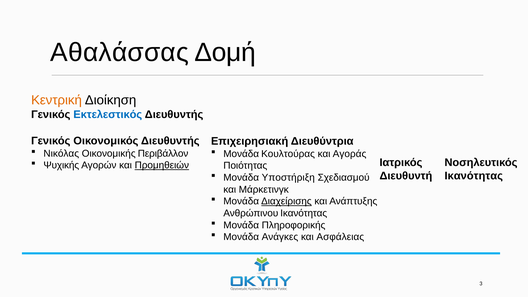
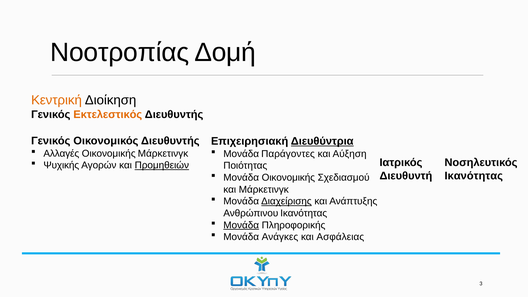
Αθαλάσσας: Αθαλάσσας -> Νοοτροπίας
Εκτελεστικός colour: blue -> orange
Διευθύντρια underline: none -> present
Νικόλας: Νικόλας -> Αλλαγές
Οικονομικής Περιβάλλον: Περιβάλλον -> Μάρκετινγκ
Κουλτούρας: Κουλτούρας -> Παράγοντες
Αγοράς: Αγοράς -> Αύξηση
Μονάδα Υποστήριξη: Υποστήριξη -> Οικονομικής
Μονάδα at (241, 225) underline: none -> present
